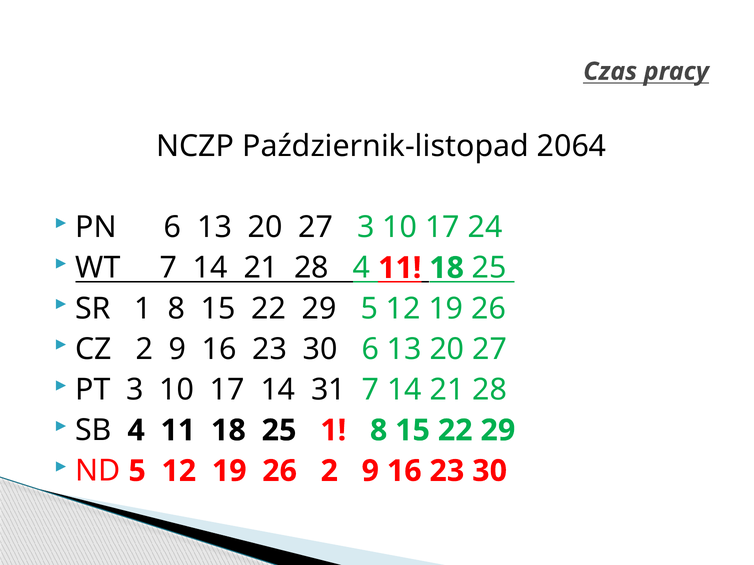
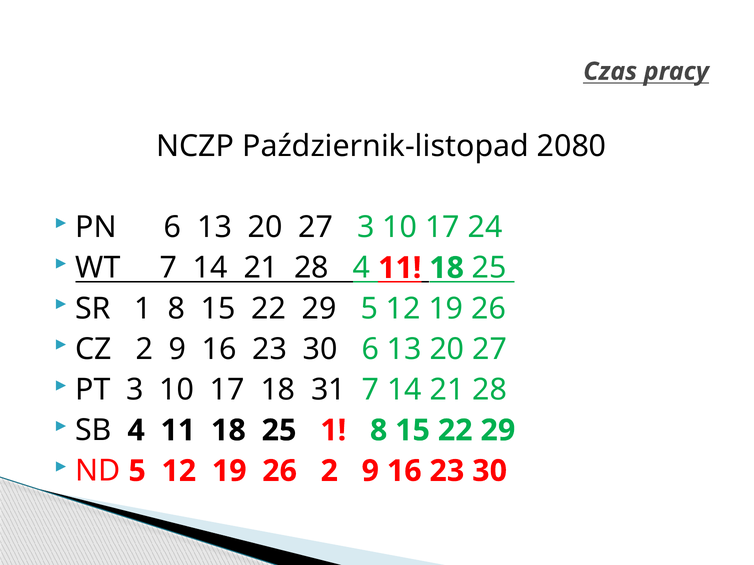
2064: 2064 -> 2080
17 14: 14 -> 18
